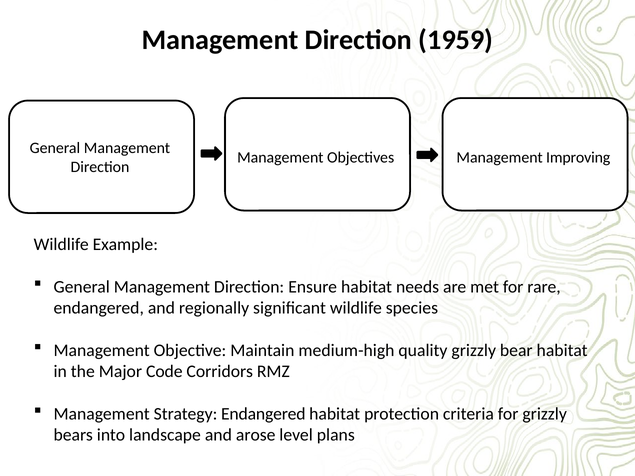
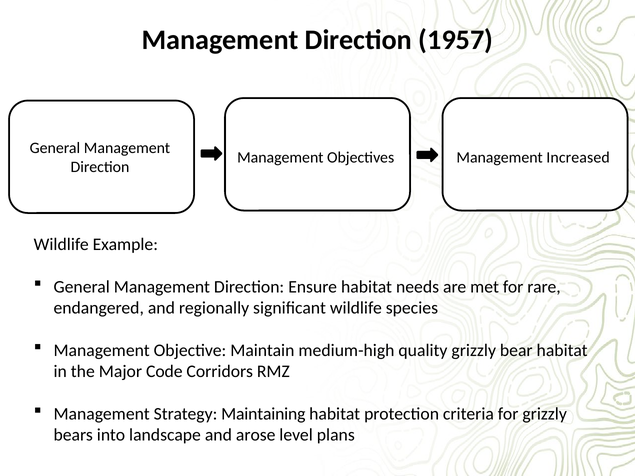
1959: 1959 -> 1957
Improving: Improving -> Increased
Strategy Endangered: Endangered -> Maintaining
